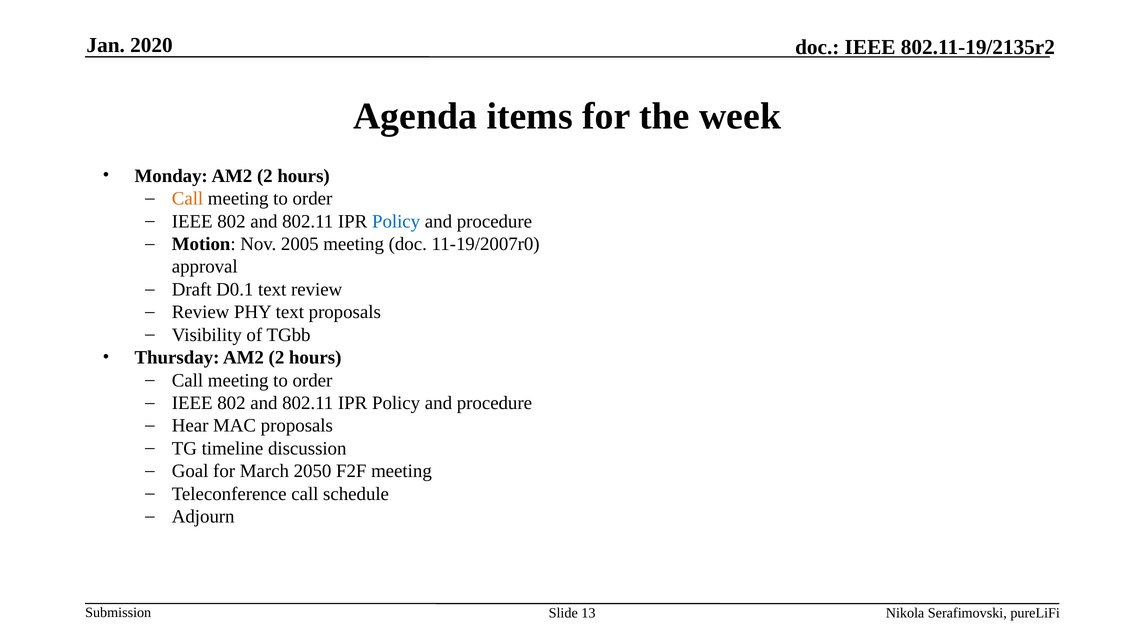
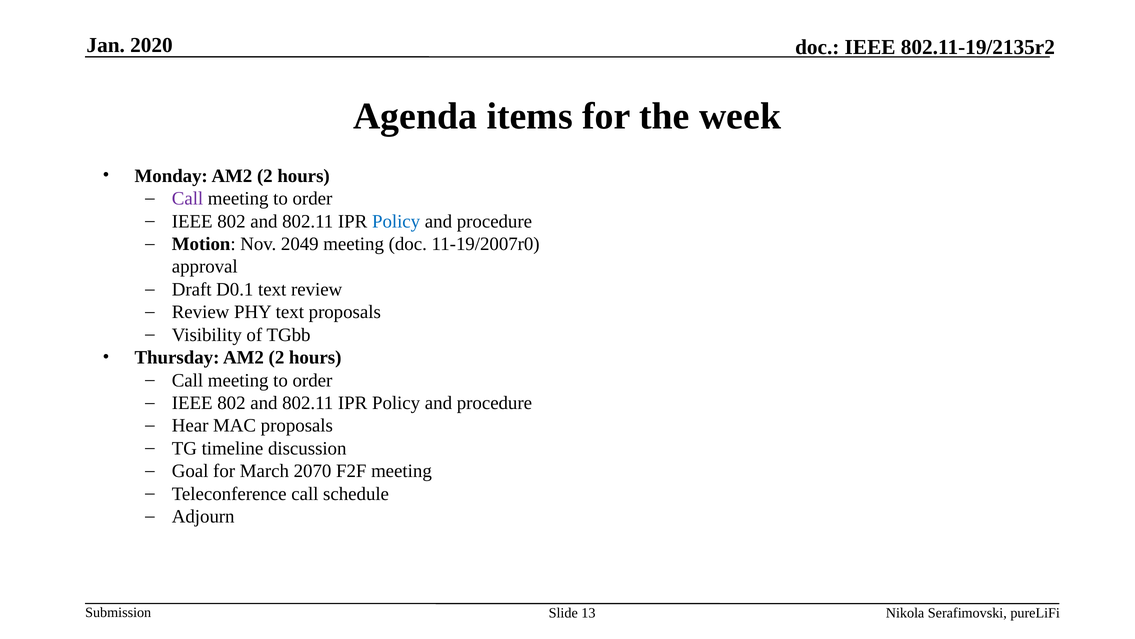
Call at (188, 198) colour: orange -> purple
2005: 2005 -> 2049
2050: 2050 -> 2070
